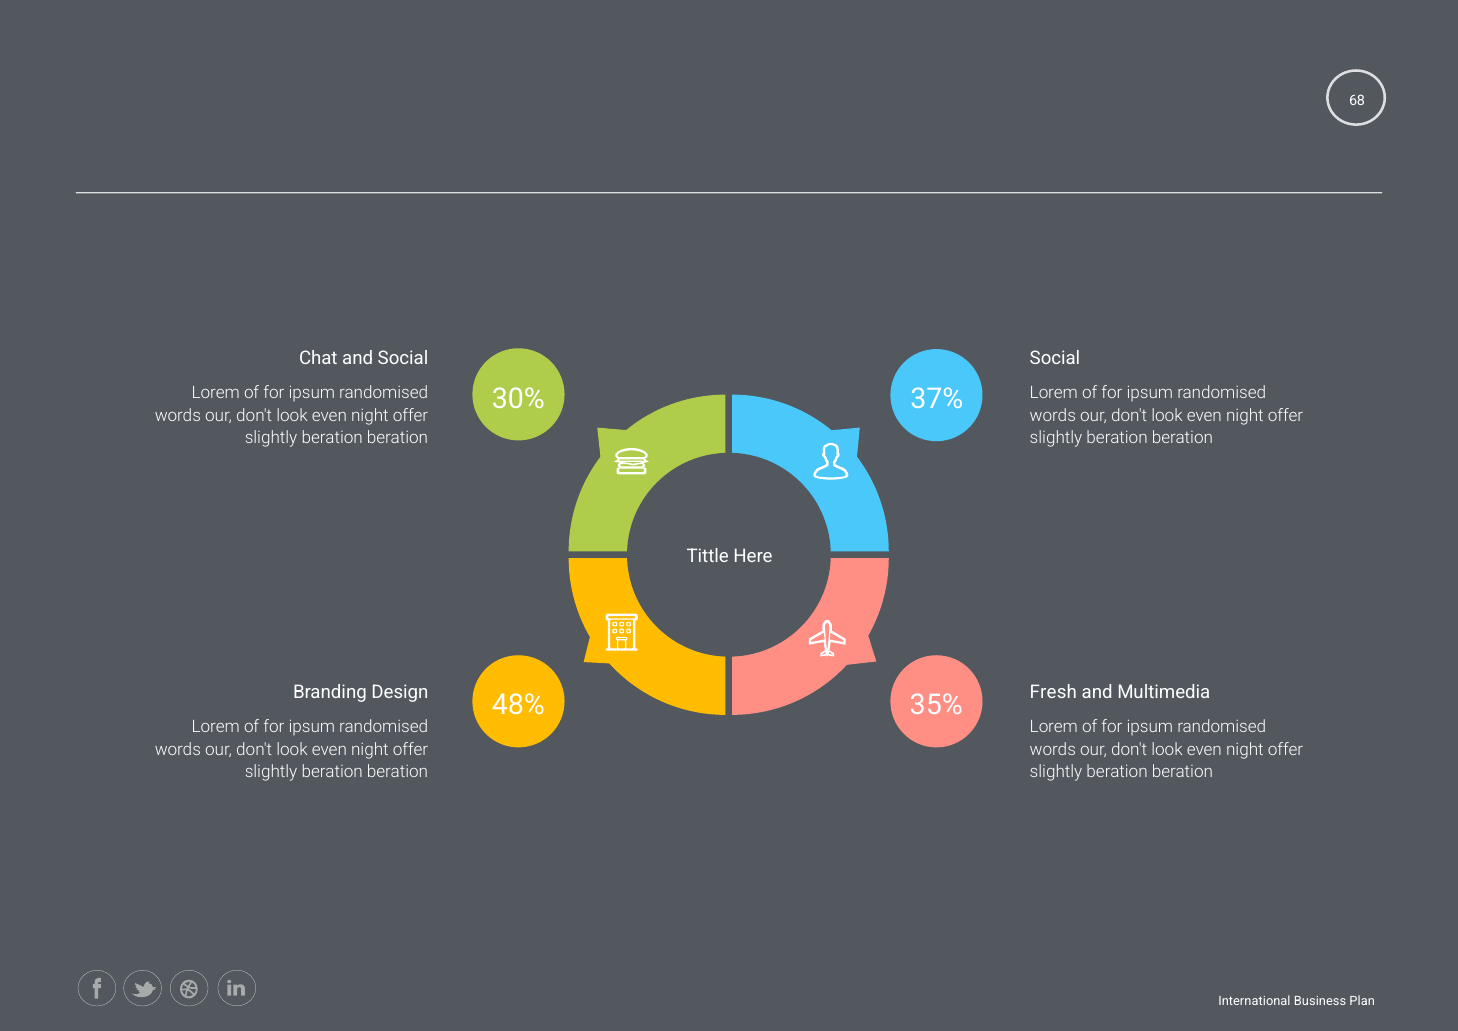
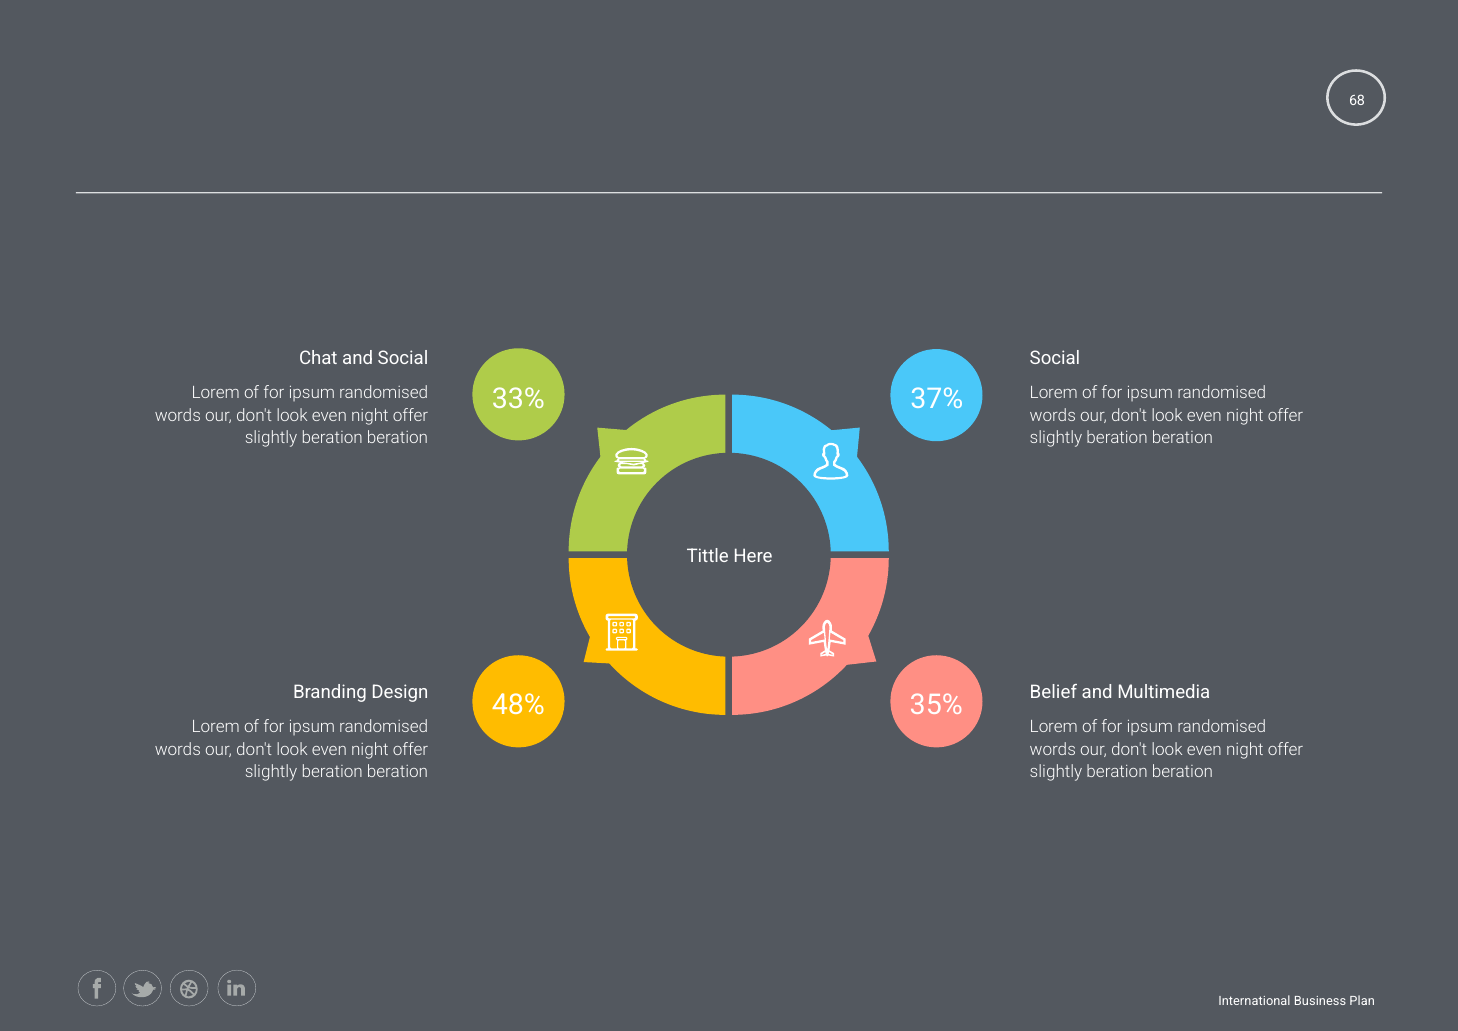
30%: 30% -> 33%
Fresh: Fresh -> Belief
